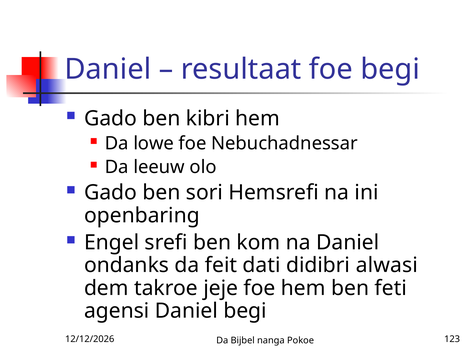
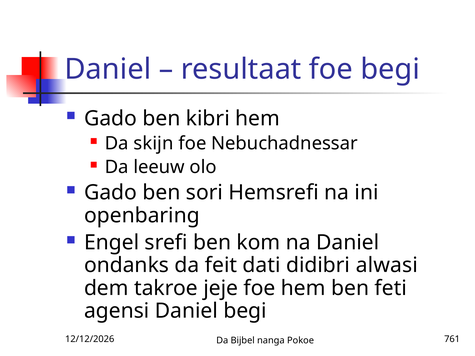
lowe: lowe -> skijn
123: 123 -> 761
